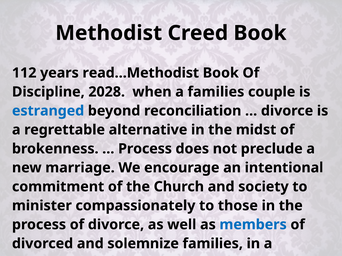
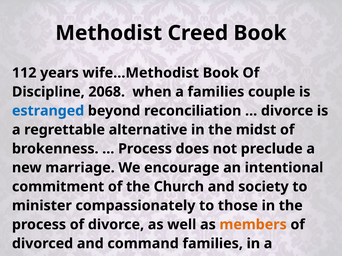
read…Methodist: read…Methodist -> wife…Methodist
2028: 2028 -> 2068
members colour: blue -> orange
solemnize: solemnize -> command
